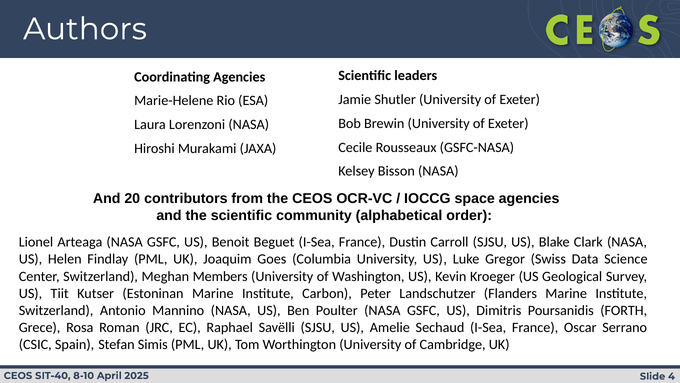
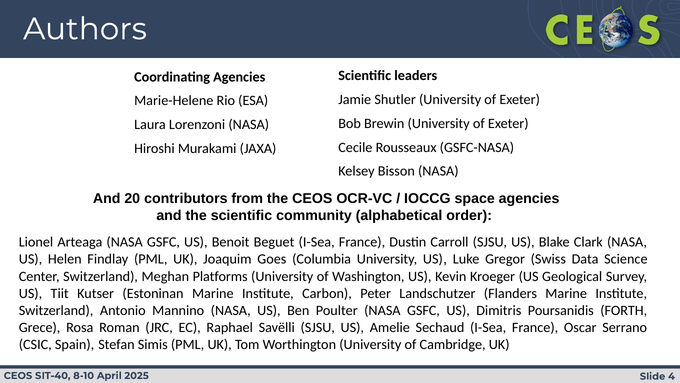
Members: Members -> Platforms
